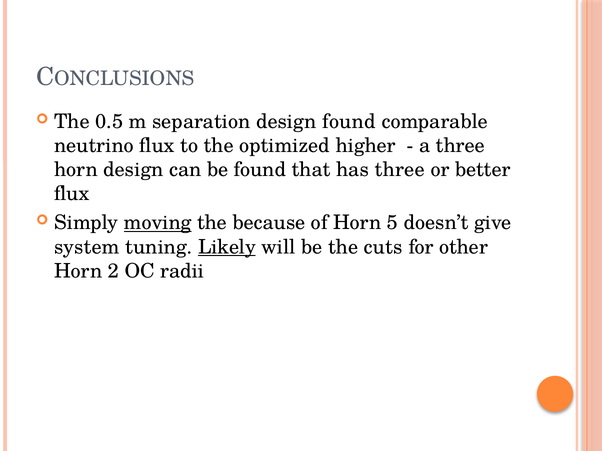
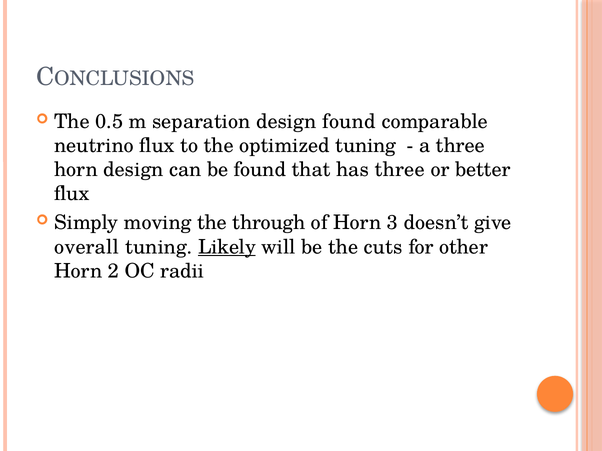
optimized higher: higher -> tuning
moving underline: present -> none
because: because -> through
5: 5 -> 3
system: system -> overall
